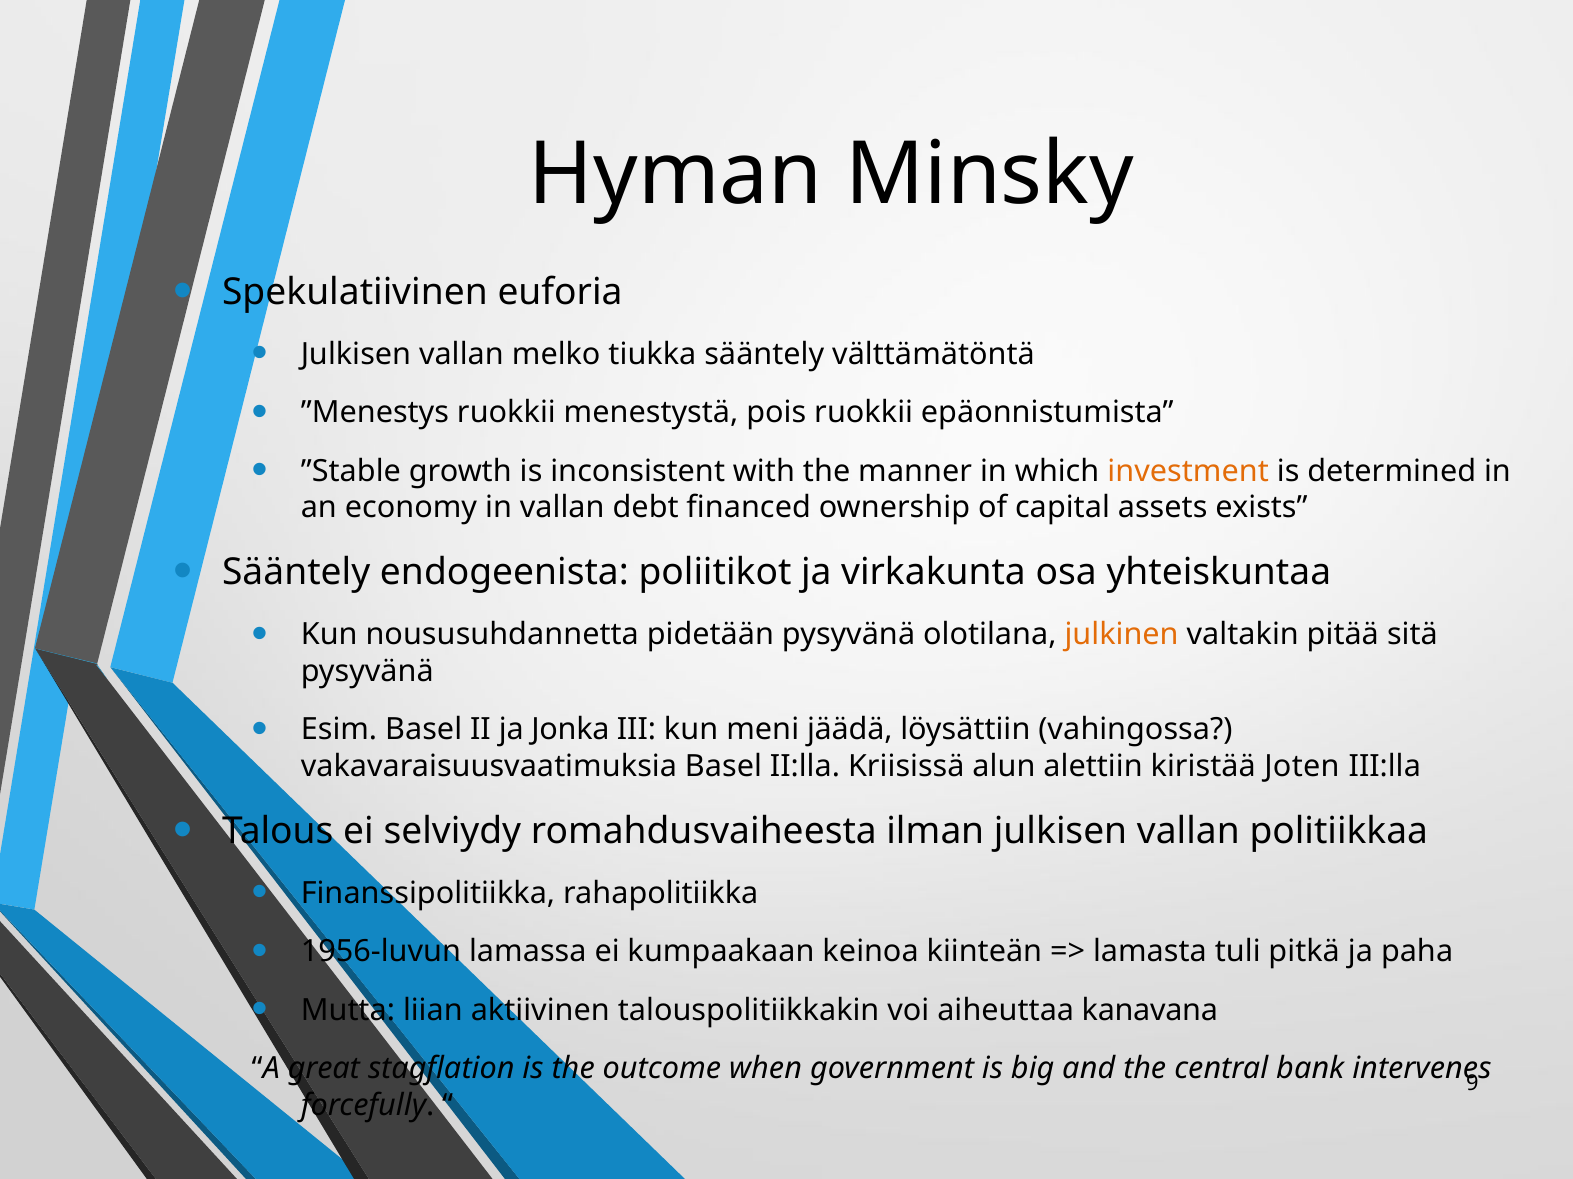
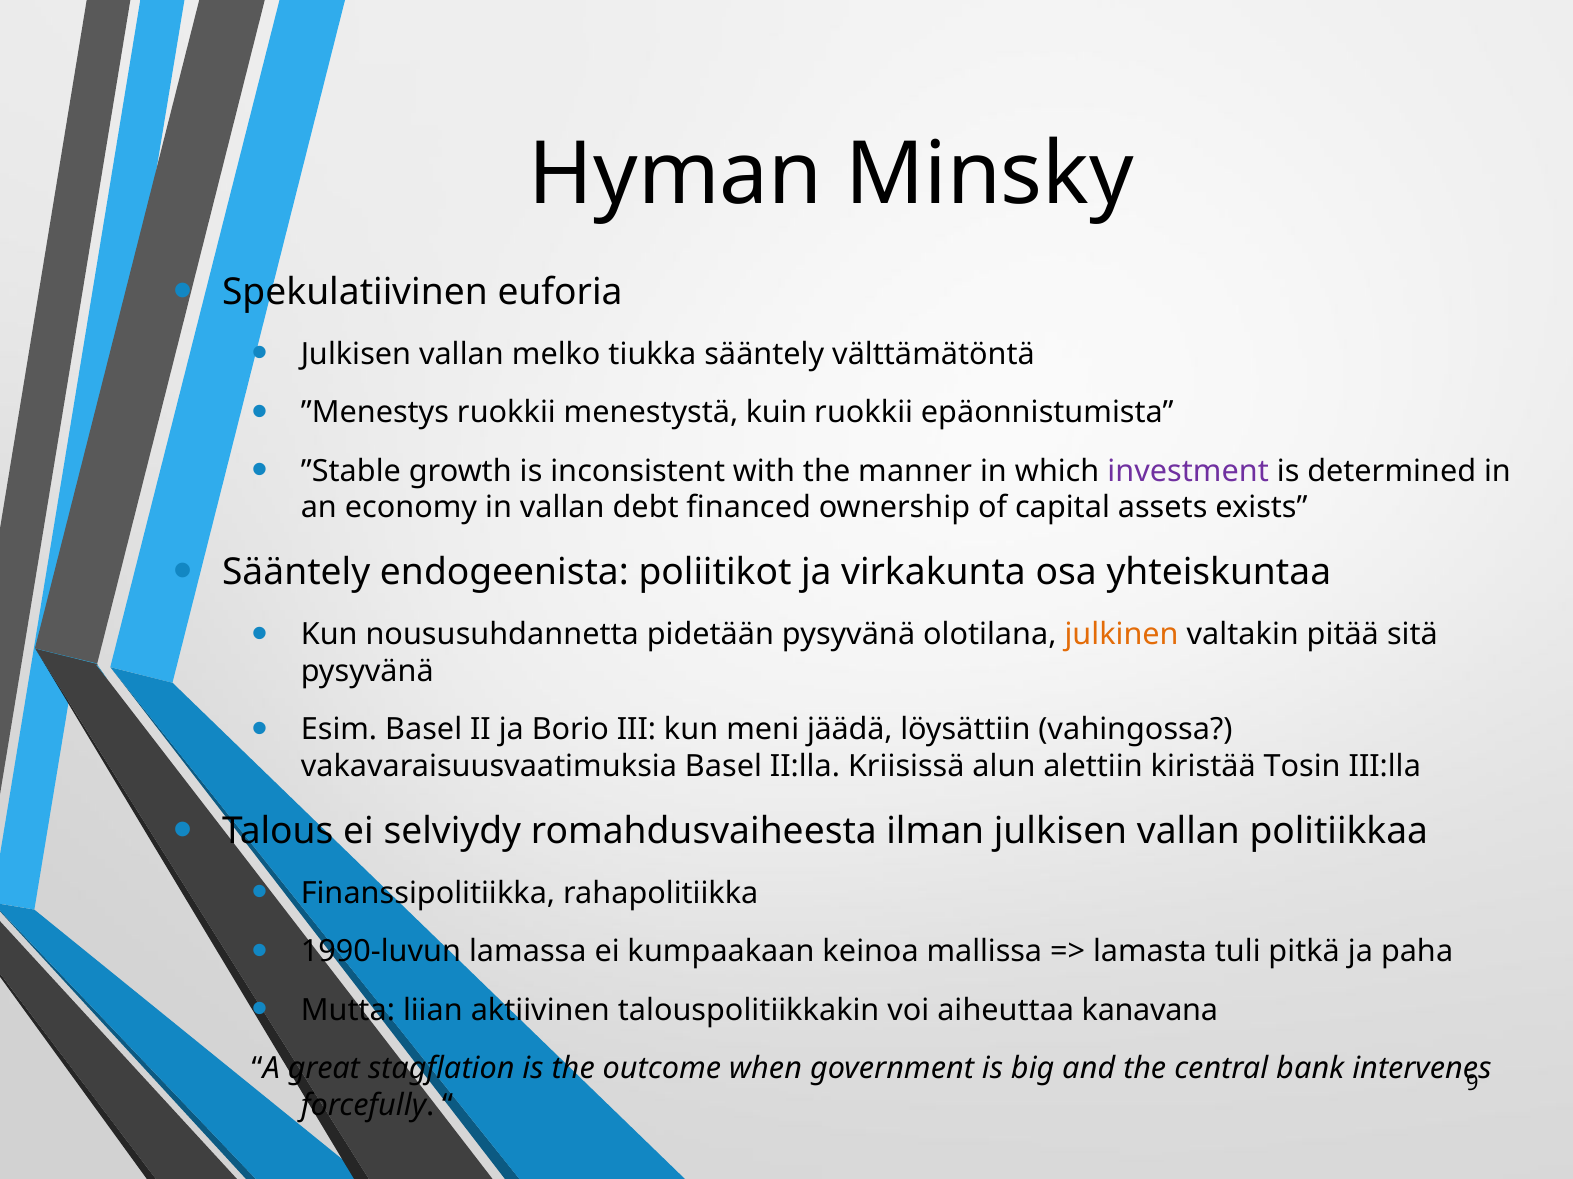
pois: pois -> kuin
investment colour: orange -> purple
Jonka: Jonka -> Borio
Joten: Joten -> Tosin
1956-luvun: 1956-luvun -> 1990-luvun
kiinteän: kiinteän -> mallissa
